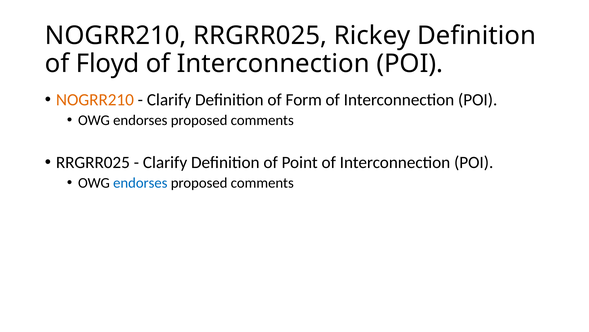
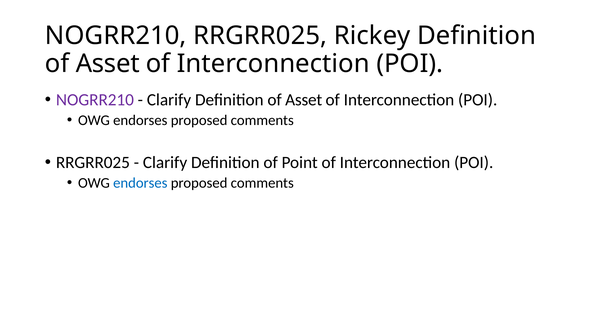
Floyd at (108, 63): Floyd -> Asset
NOGRR210 at (95, 100) colour: orange -> purple
Clarify Definition of Form: Form -> Asset
